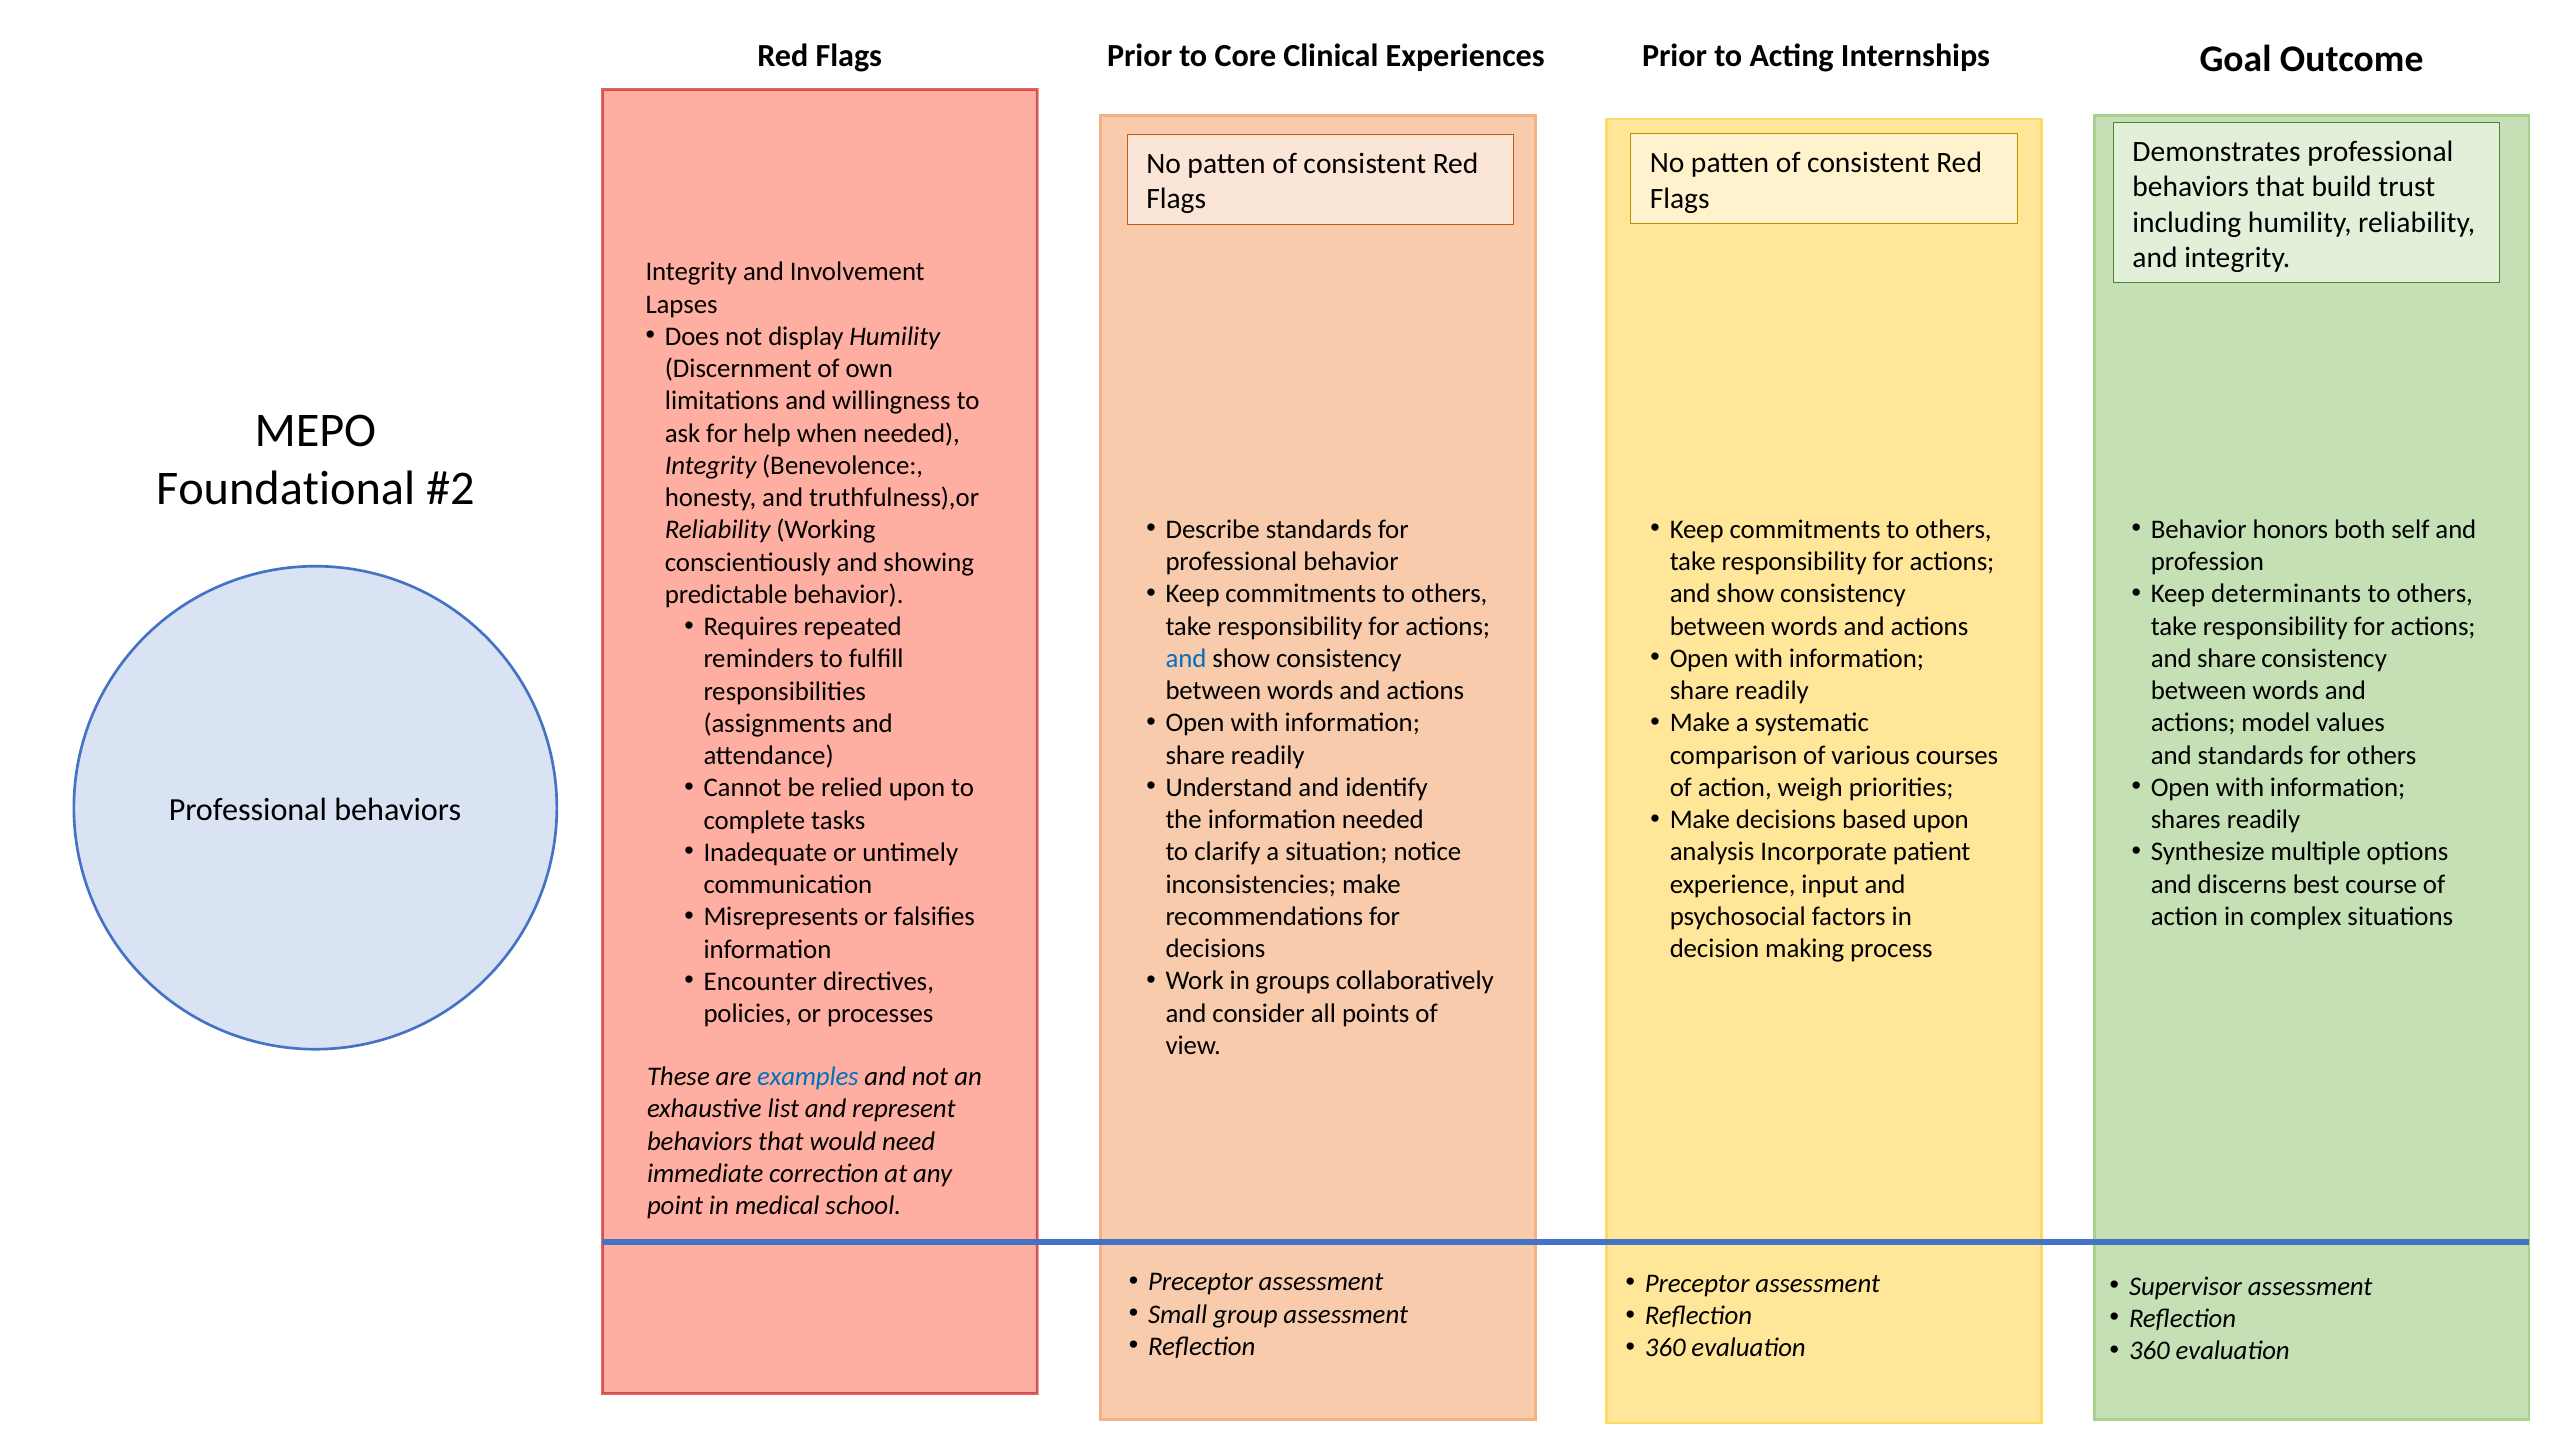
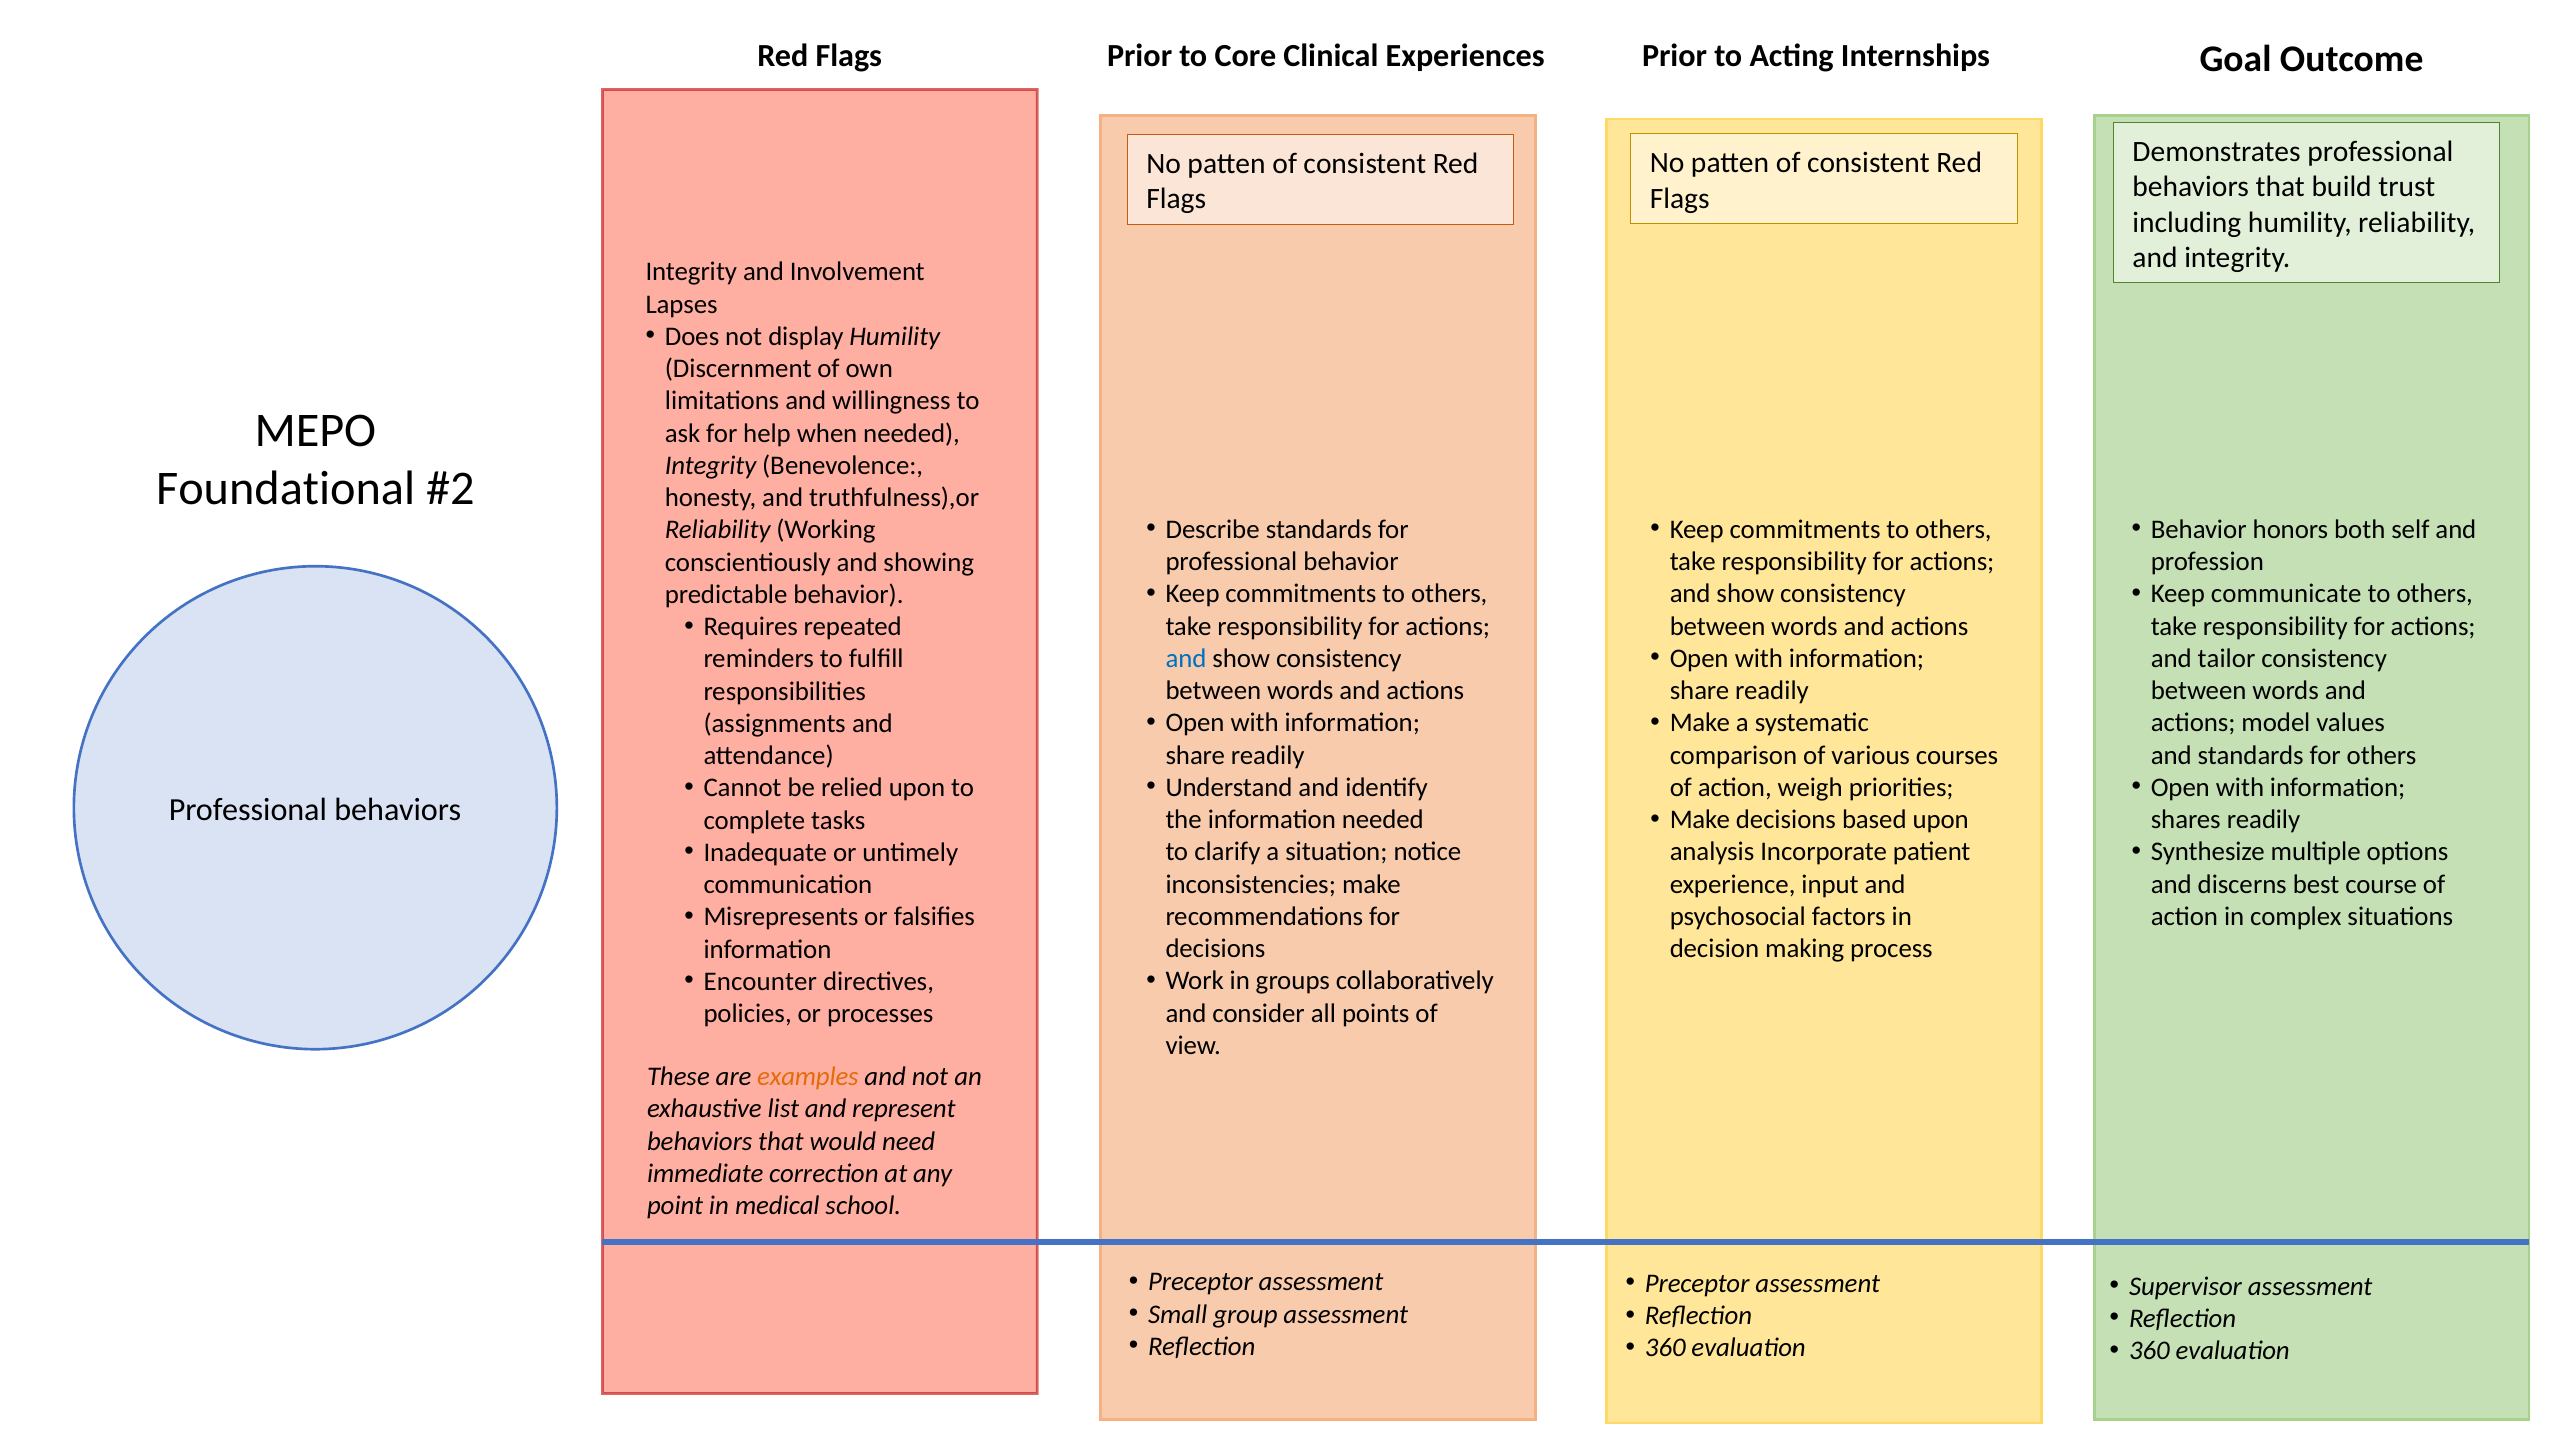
determinants: determinants -> communicate
and share: share -> tailor
examples colour: blue -> orange
